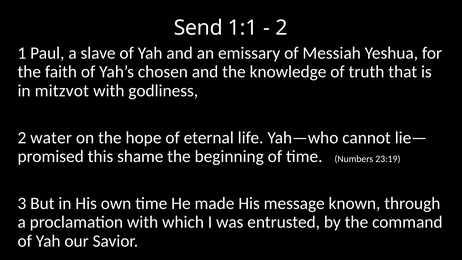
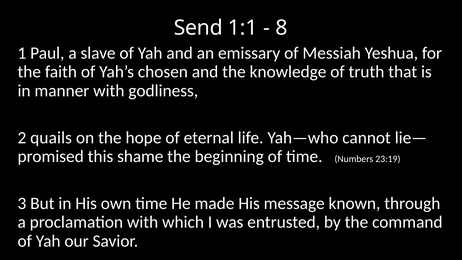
2 at (282, 28): 2 -> 8
mitzvot: mitzvot -> manner
water: water -> quails
